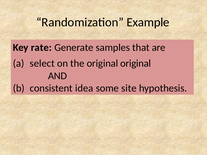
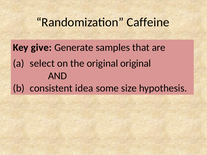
Example: Example -> Caffeine
rate: rate -> give
site: site -> size
